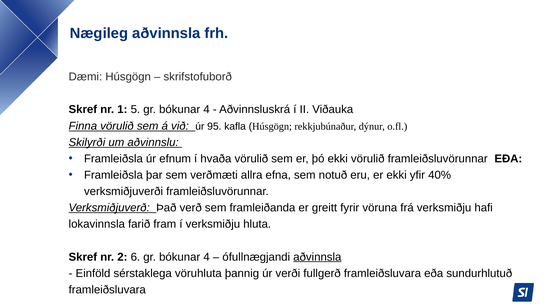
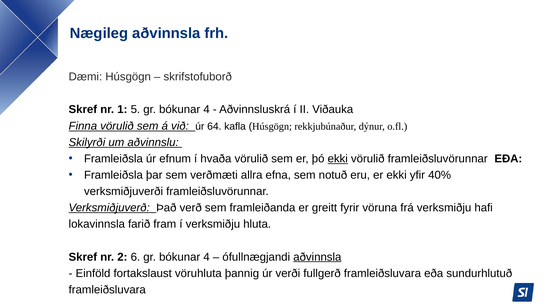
95: 95 -> 64
ekki at (338, 159) underline: none -> present
sérstaklega: sérstaklega -> fortakslaust
